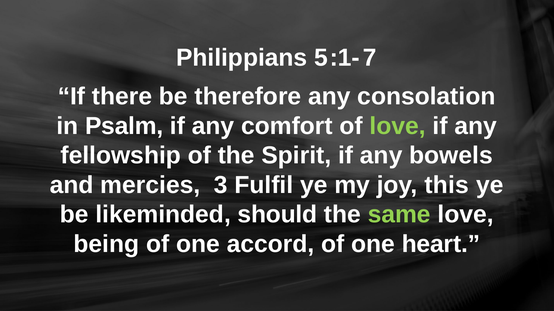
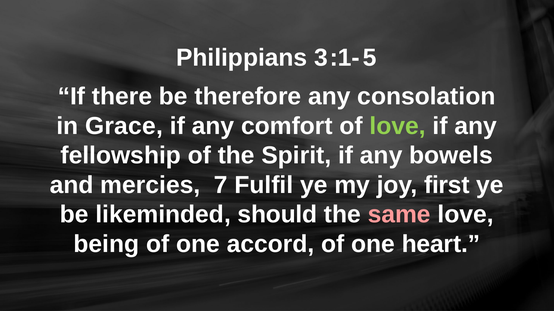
5: 5 -> 3
7: 7 -> 5
Psalm: Psalm -> Grace
3: 3 -> 7
this: this -> first
same colour: light green -> pink
